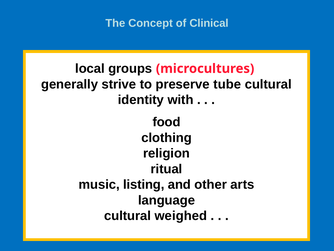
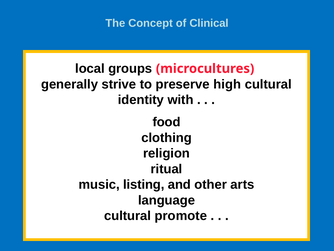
tube: tube -> high
weighed: weighed -> promote
